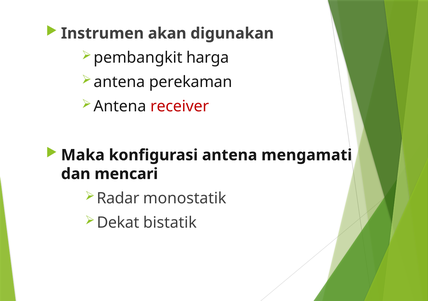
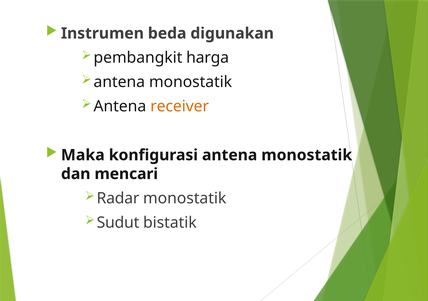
akan: akan -> beda
perekaman at (191, 82): perekaman -> monostatik
receiver colour: red -> orange
konfigurasi antena mengamati: mengamati -> monostatik
Dekat: Dekat -> Sudut
